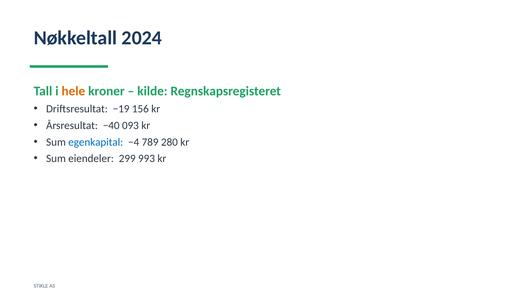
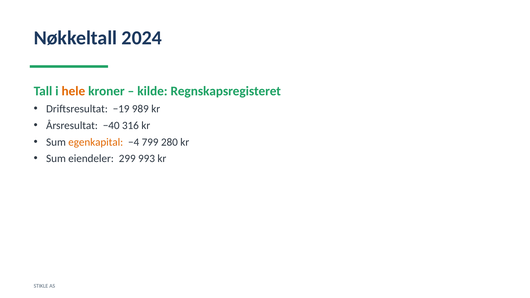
156: 156 -> 989
093: 093 -> 316
egenkapital colour: blue -> orange
789: 789 -> 799
